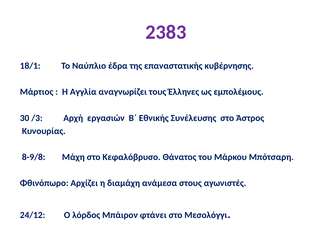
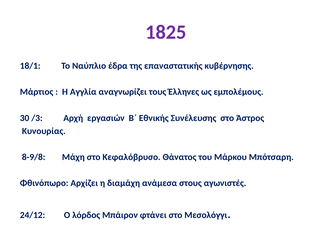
2383: 2383 -> 1825
